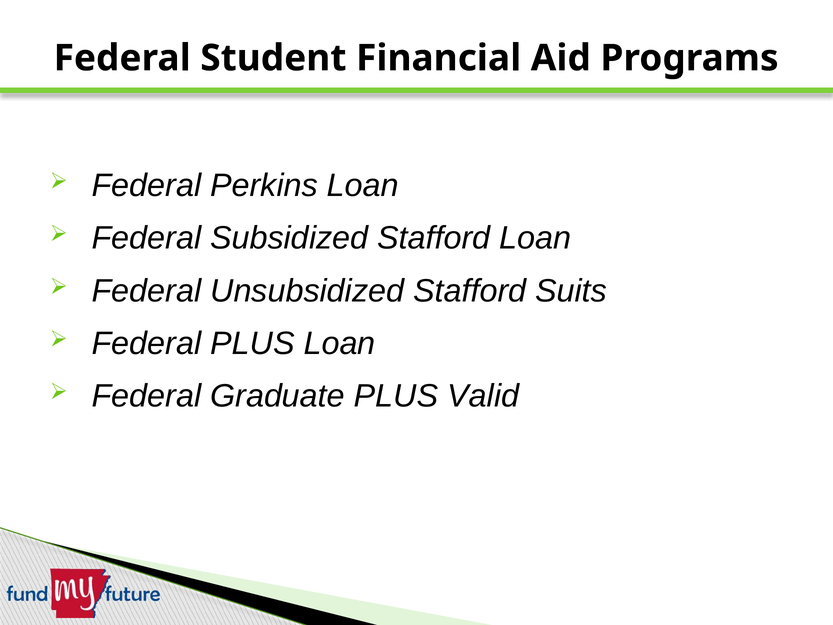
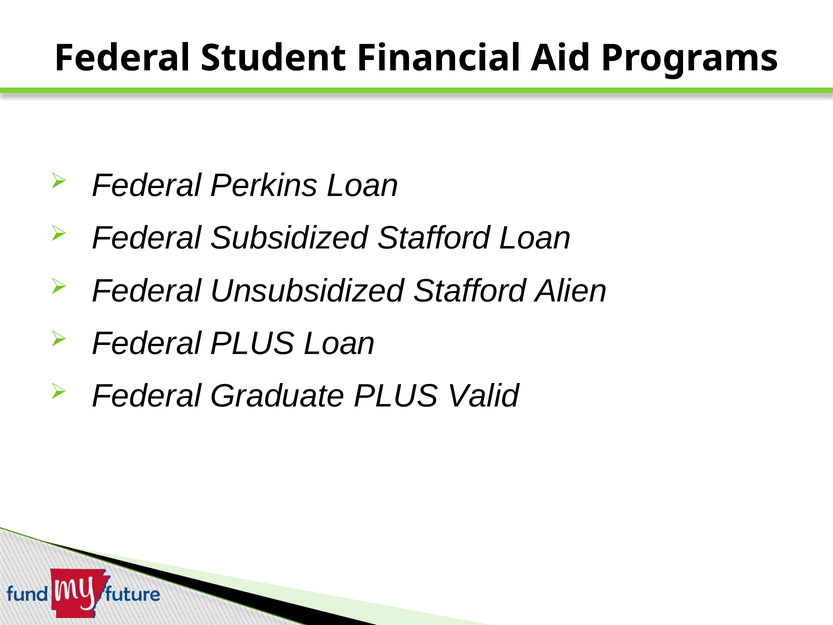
Suits: Suits -> Alien
